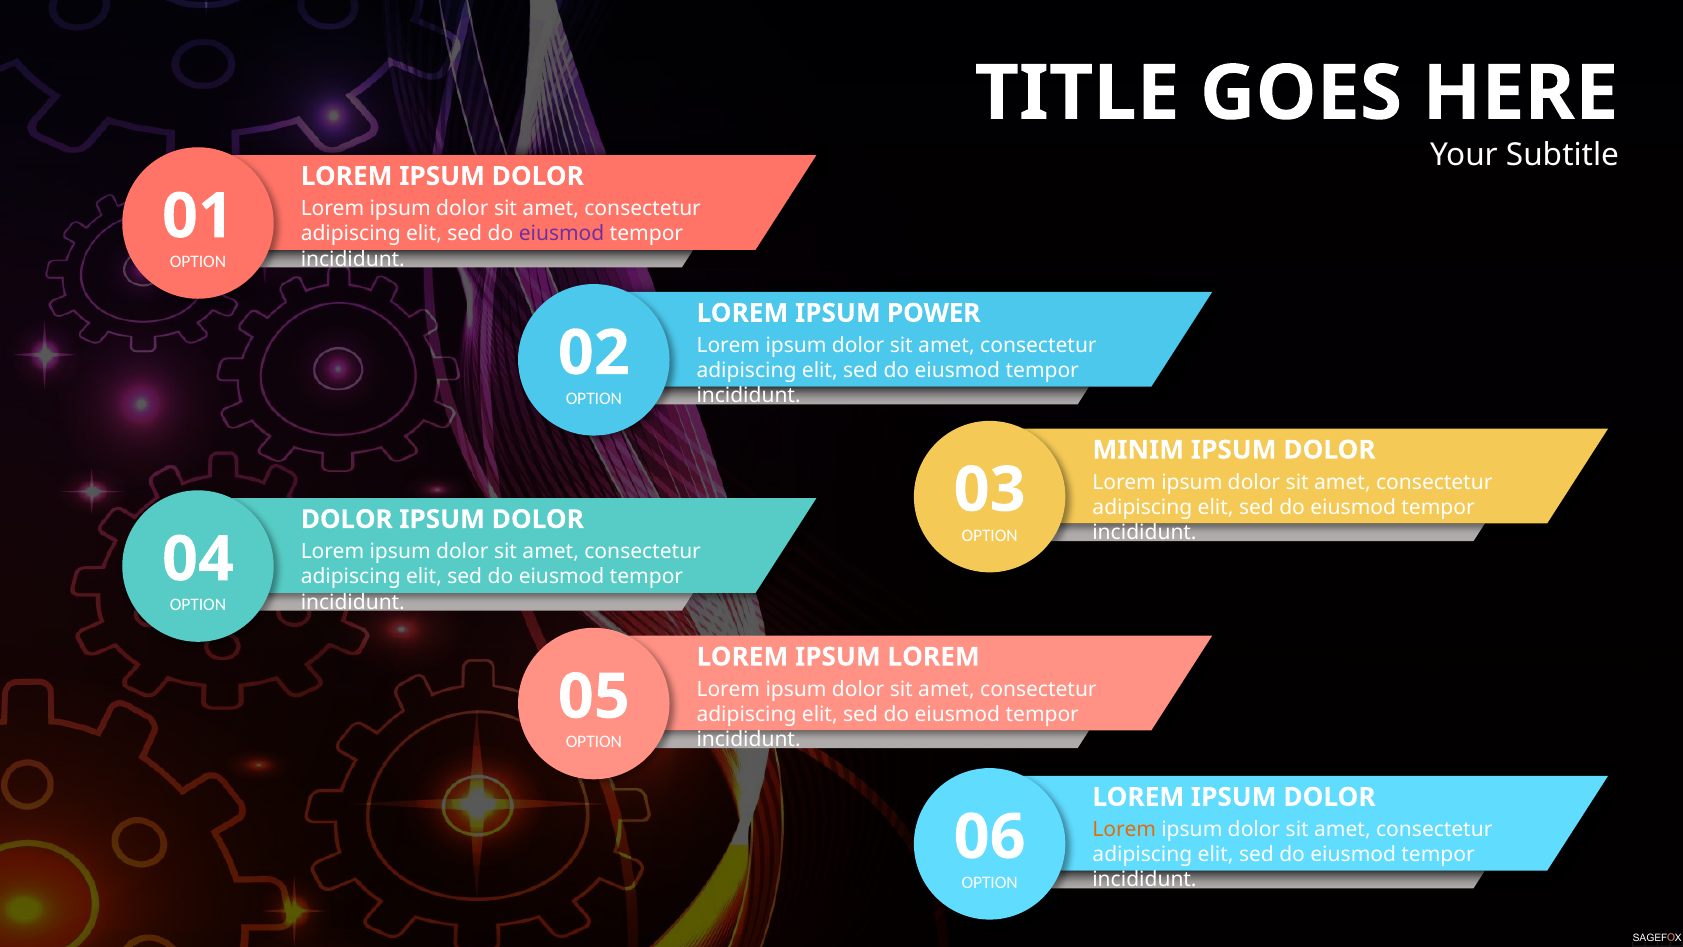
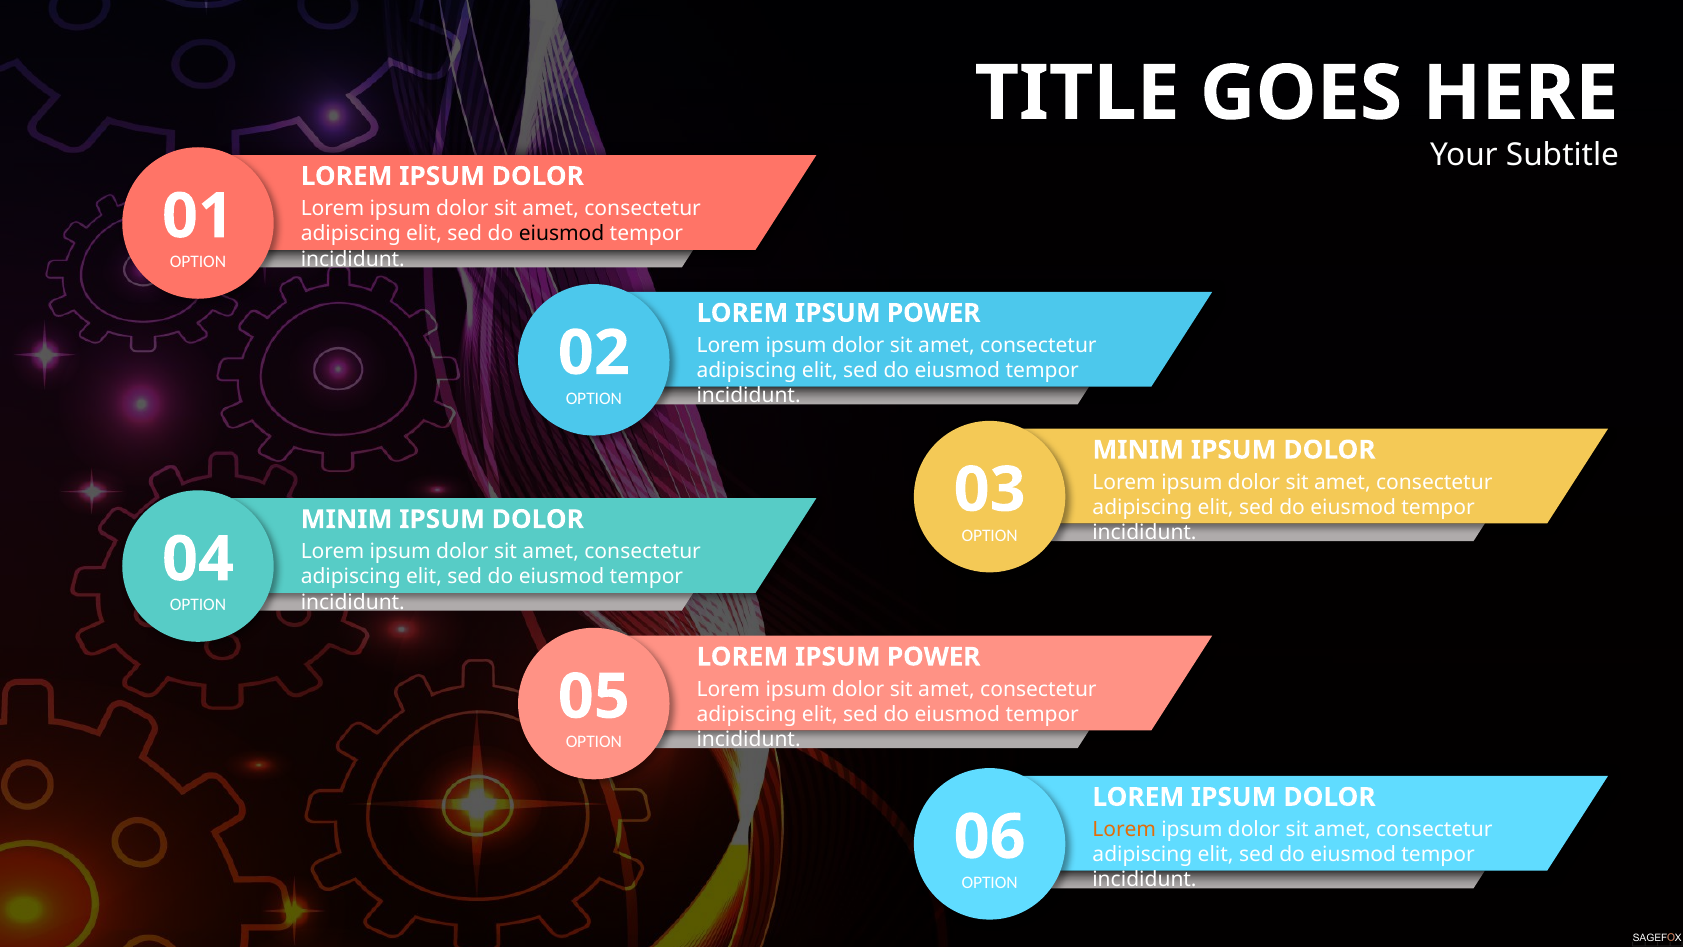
eiusmod at (562, 234) colour: purple -> black
DOLOR at (347, 519): DOLOR -> MINIM
LOREM at (934, 657): LOREM -> POWER
